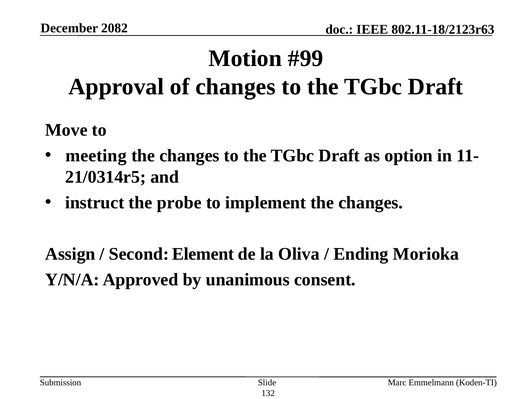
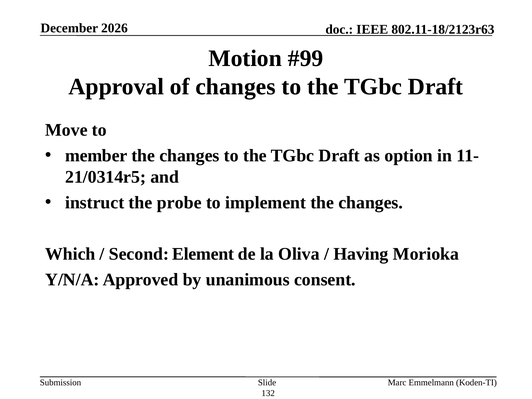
2082: 2082 -> 2026
meeting: meeting -> member
Assign: Assign -> Which
Ending: Ending -> Having
